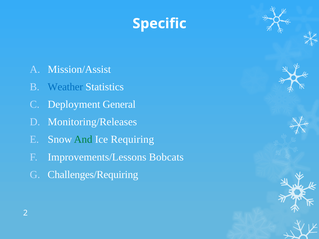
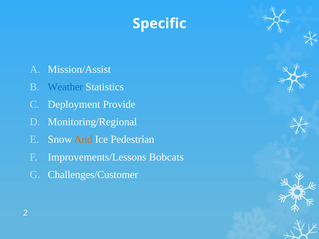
General: General -> Provide
Monitoring/Releases: Monitoring/Releases -> Monitoring/Regional
And colour: green -> orange
Requiring: Requiring -> Pedestrian
Challenges/Requiring: Challenges/Requiring -> Challenges/Customer
